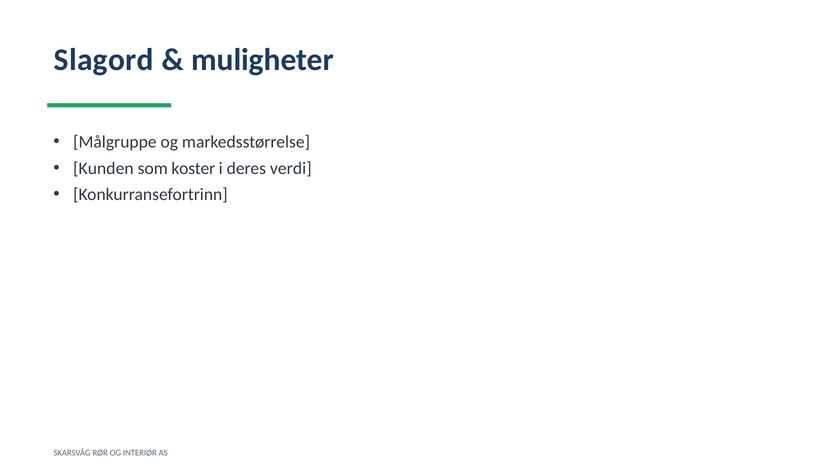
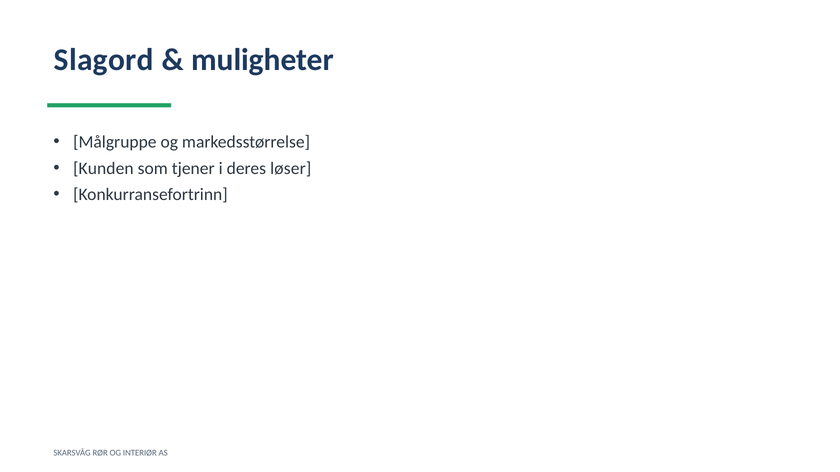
koster: koster -> tjener
verdi: verdi -> løser
